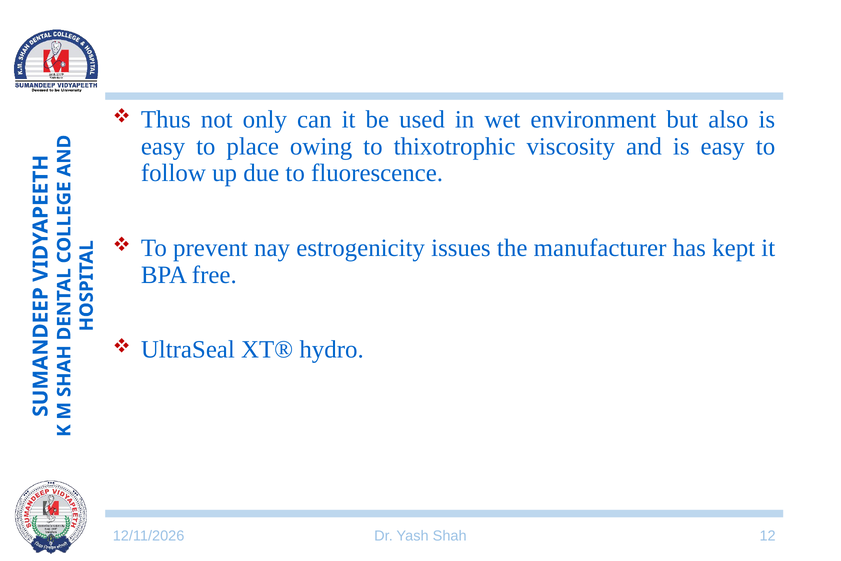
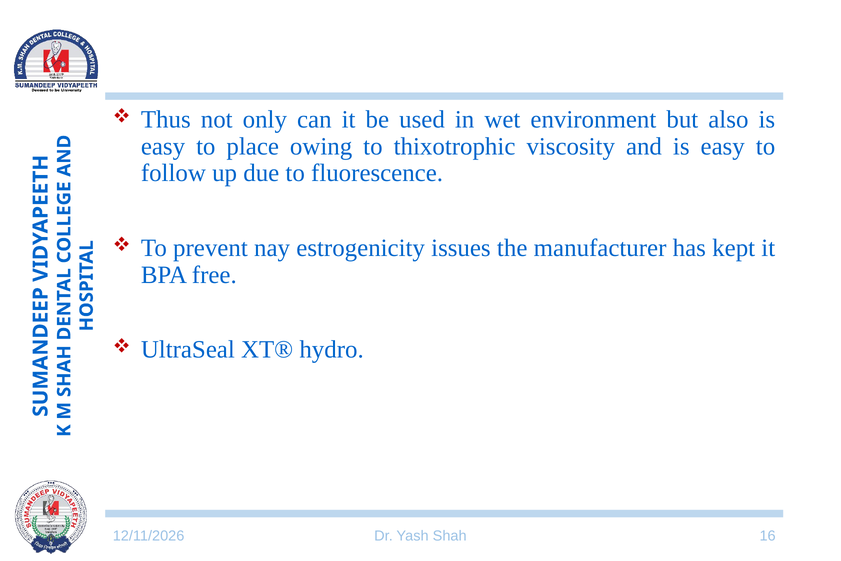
12: 12 -> 16
